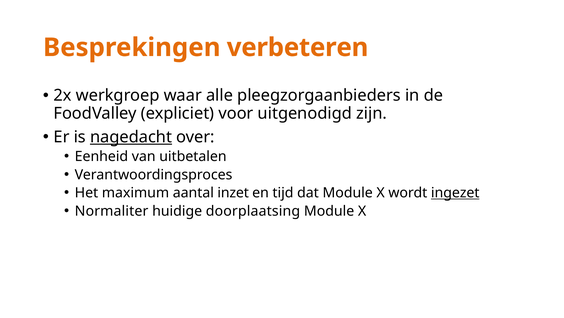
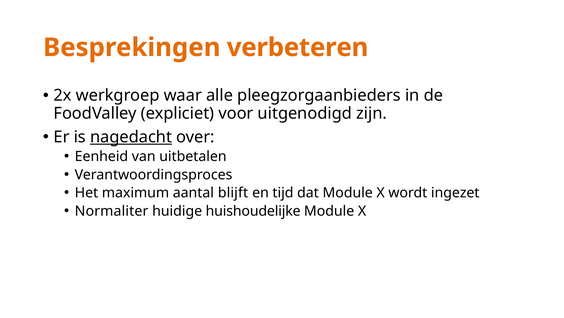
inzet: inzet -> blijft
ingezet underline: present -> none
doorplaatsing: doorplaatsing -> huishoudelijke
